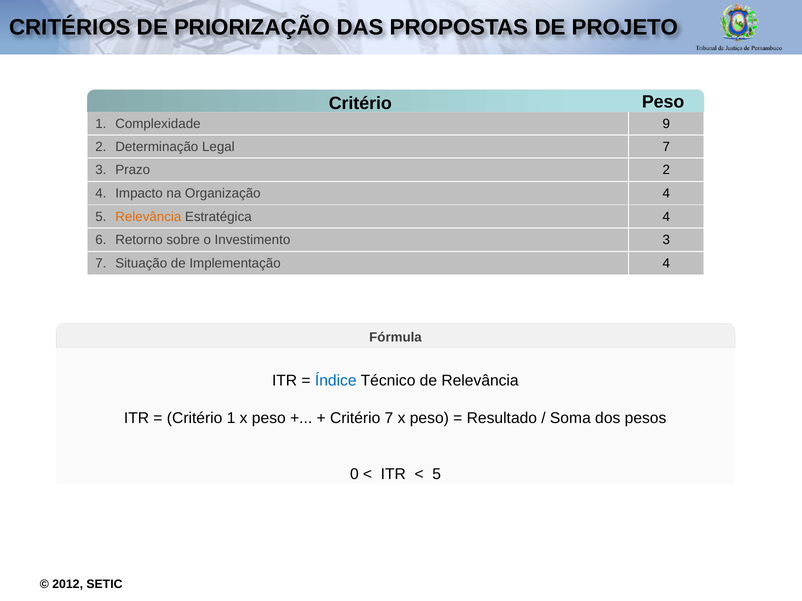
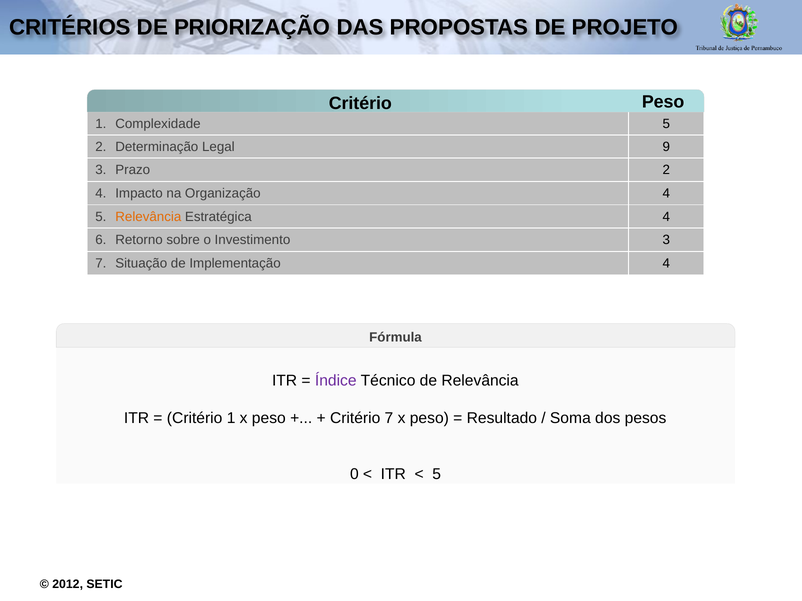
Complexidade 9: 9 -> 5
Legal 7: 7 -> 9
Índice colour: blue -> purple
